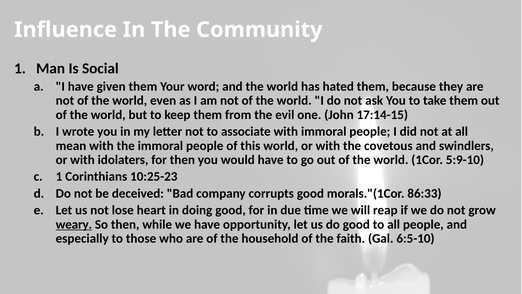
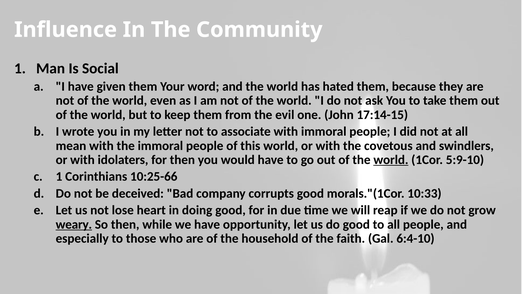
world at (391, 160) underline: none -> present
10:25-23: 10:25-23 -> 10:25-66
86:33: 86:33 -> 10:33
6:5-10: 6:5-10 -> 6:4-10
